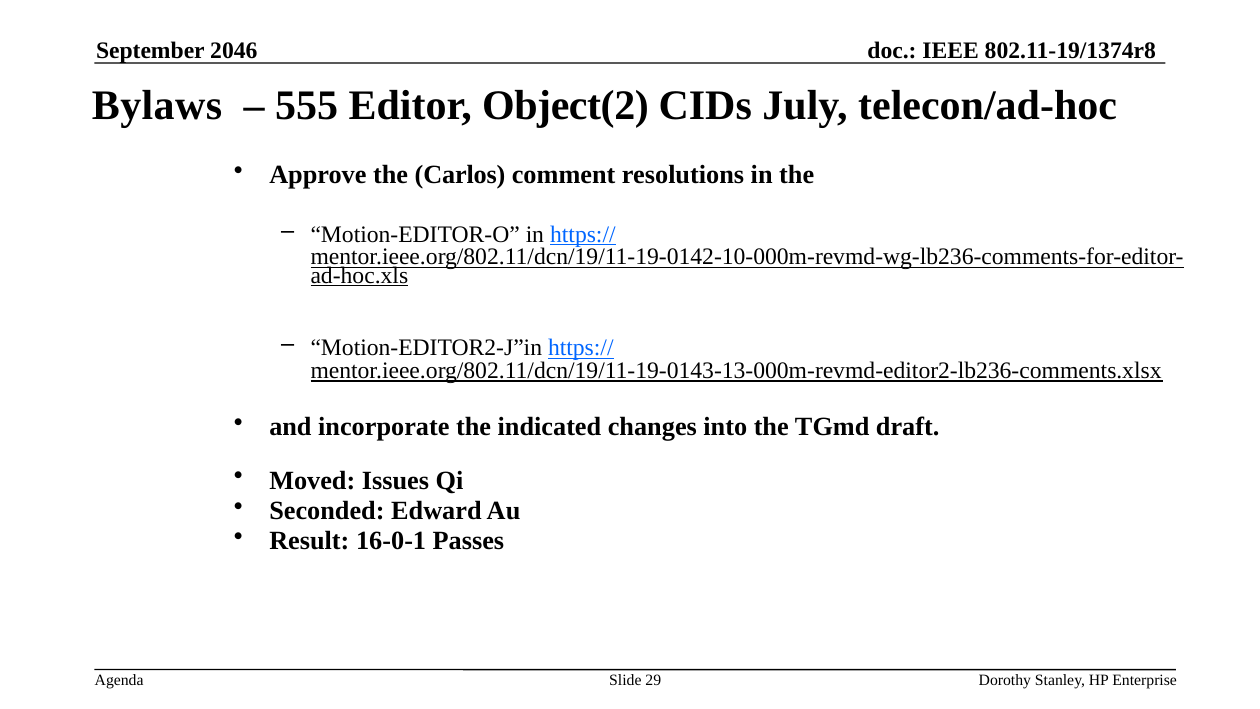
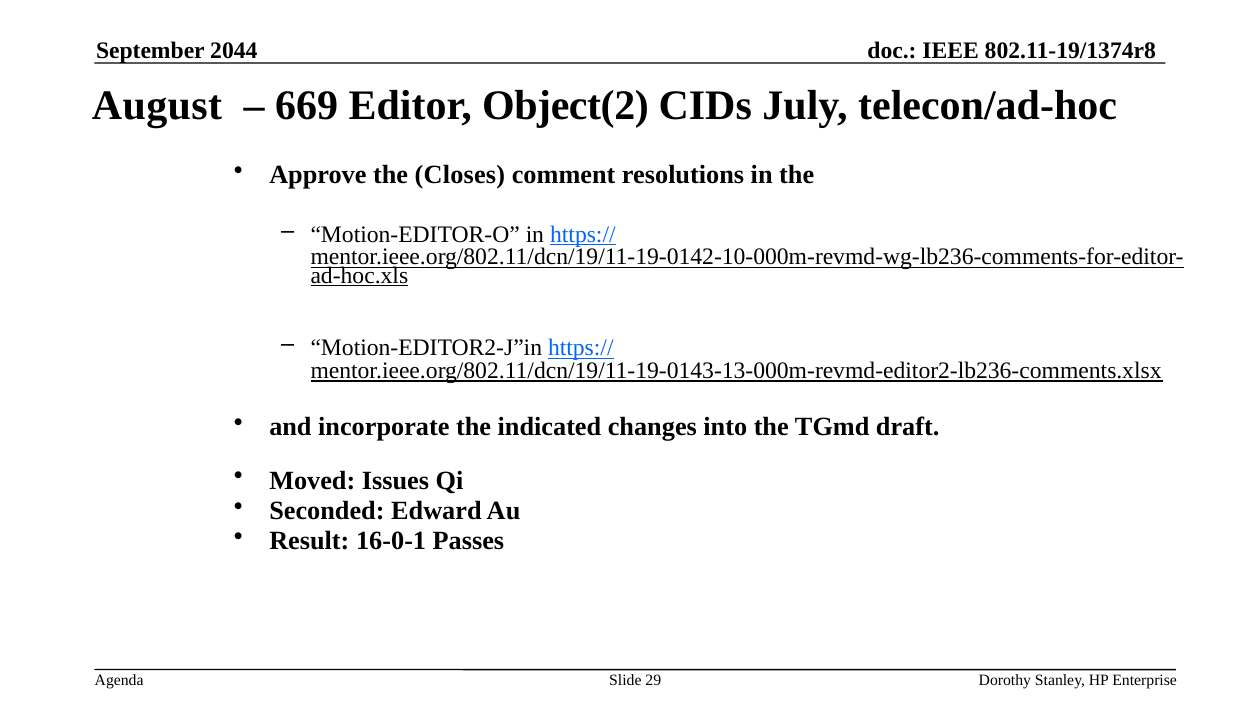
2046: 2046 -> 2044
Bylaws: Bylaws -> August
555: 555 -> 669
Carlos: Carlos -> Closes
